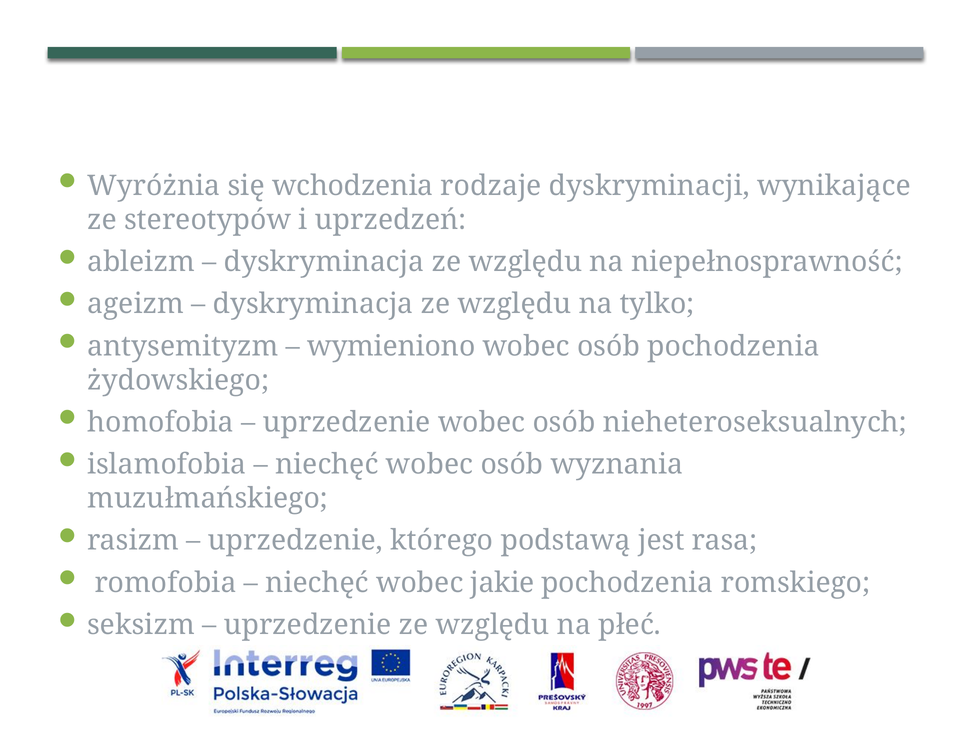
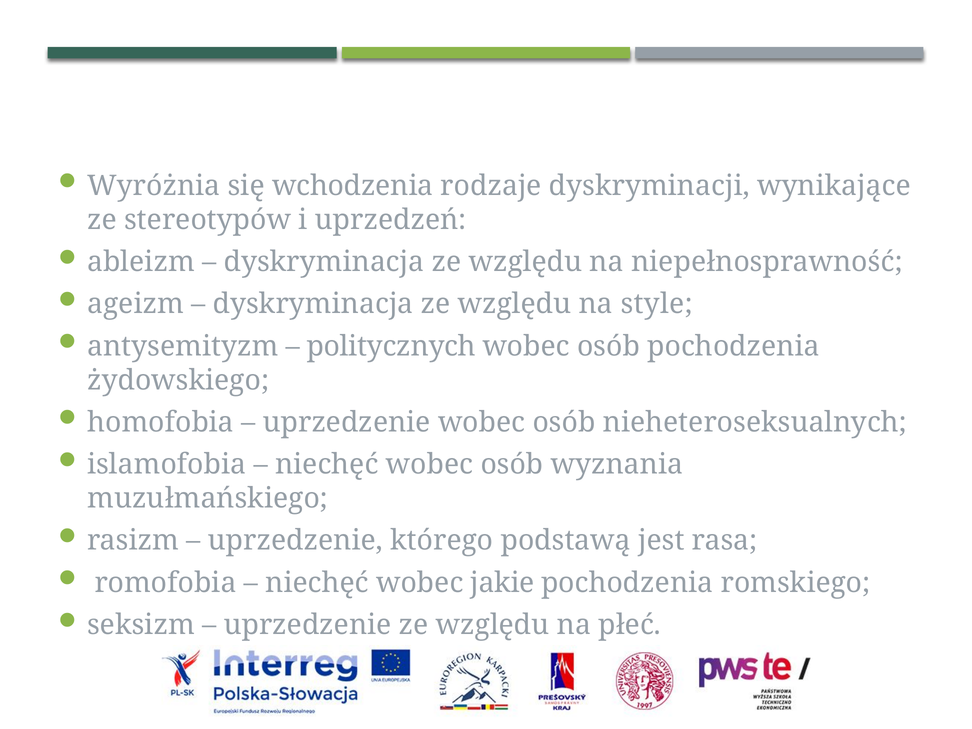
tylko: tylko -> style
wymieniono: wymieniono -> politycznych
